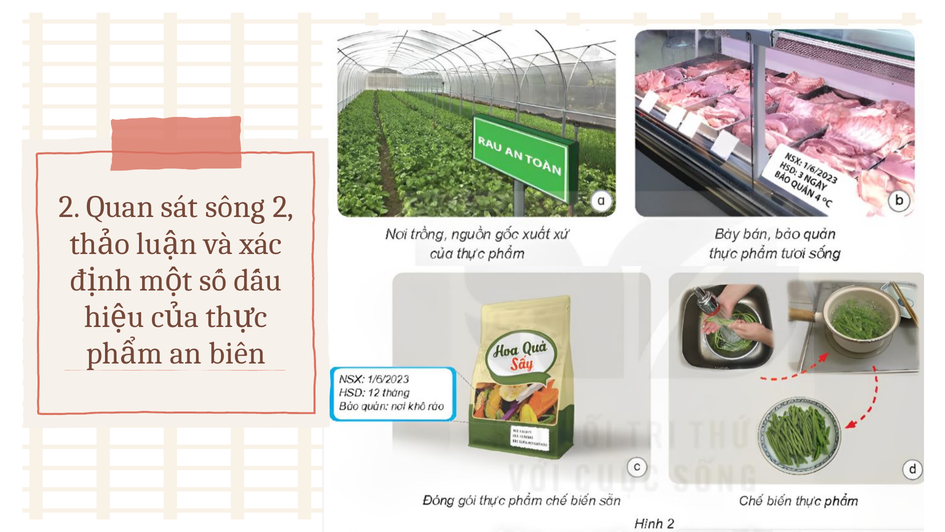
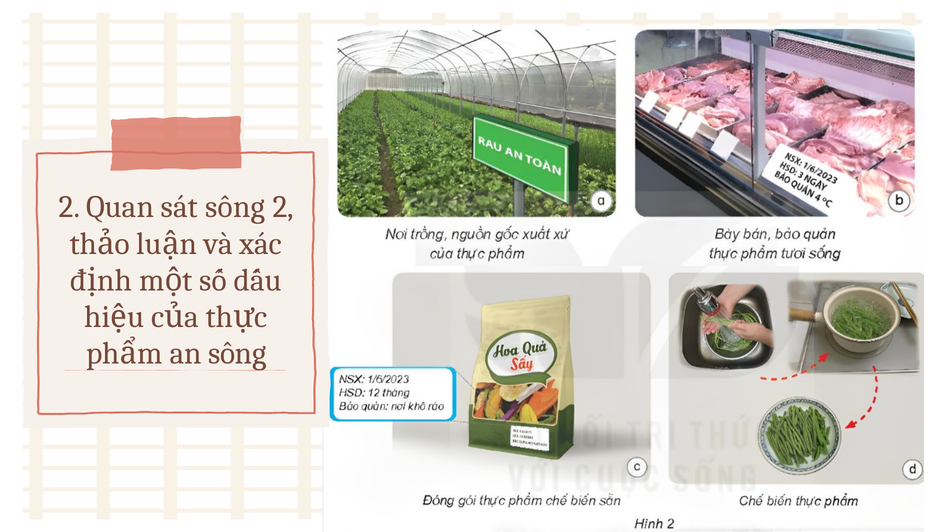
an biến: biến -> sống
